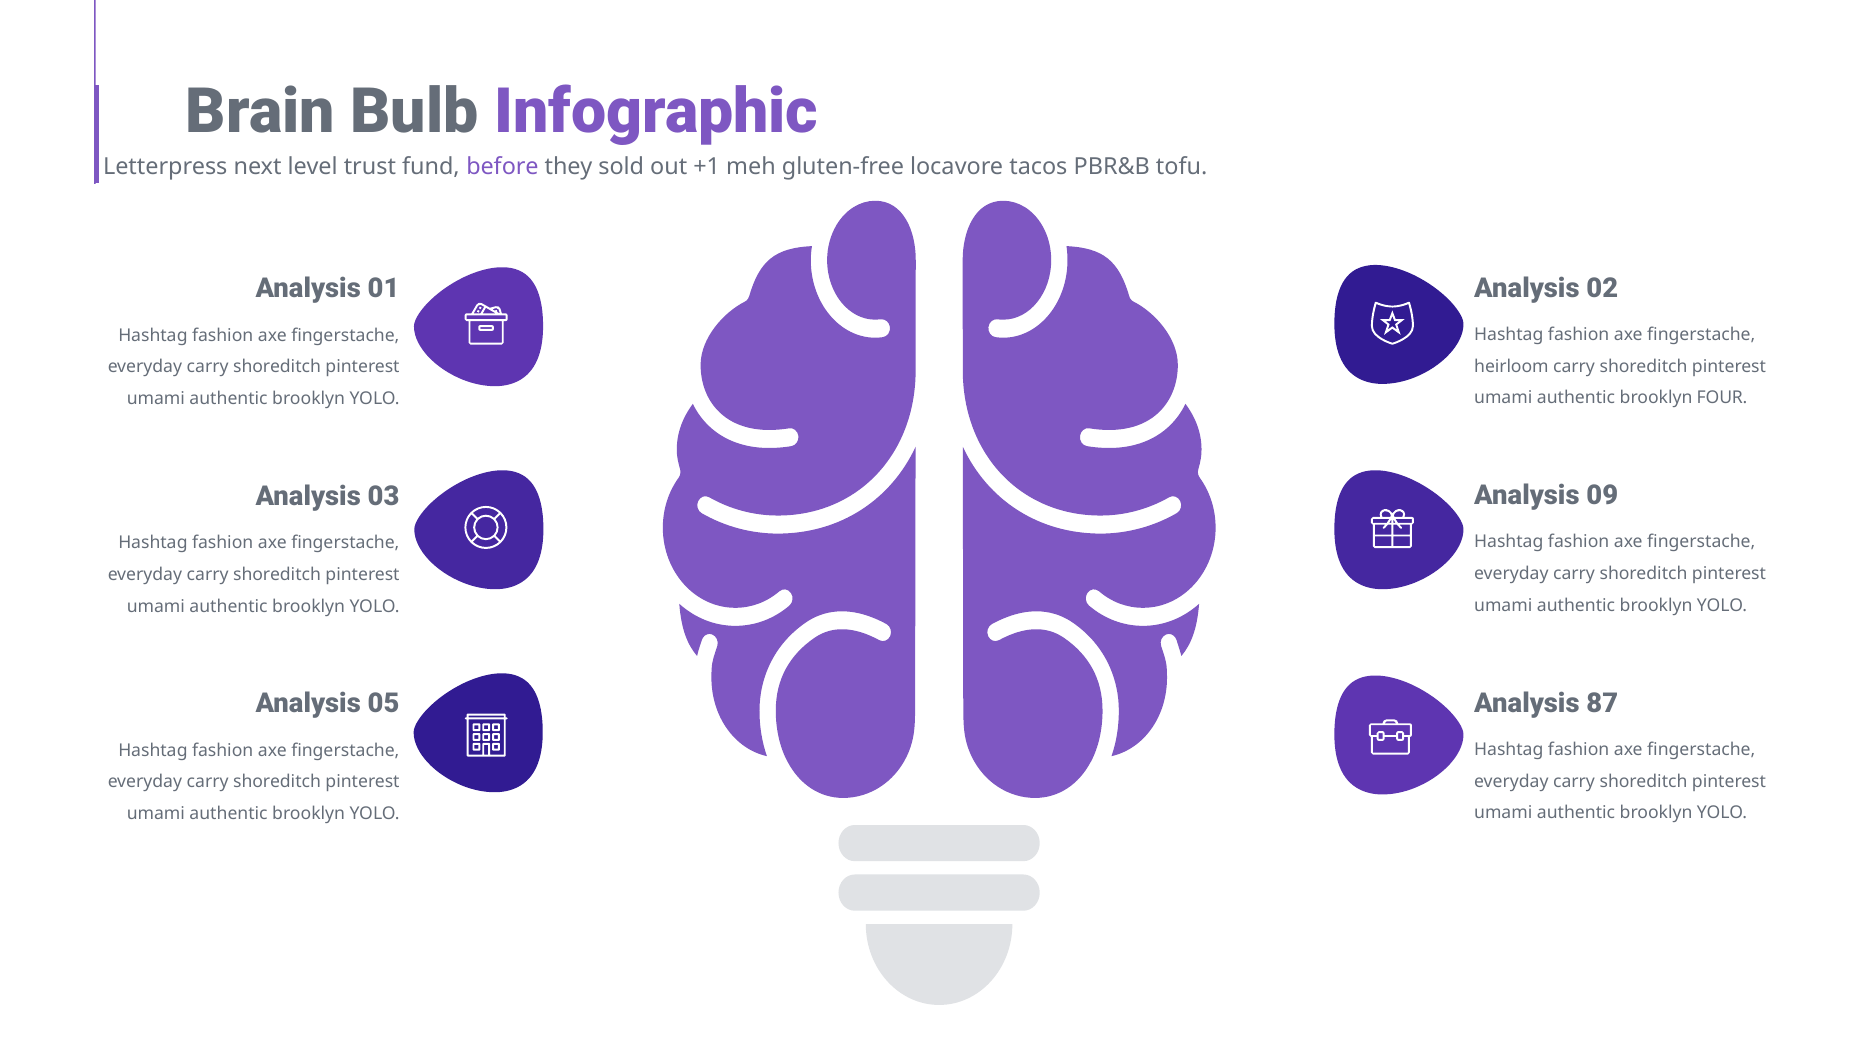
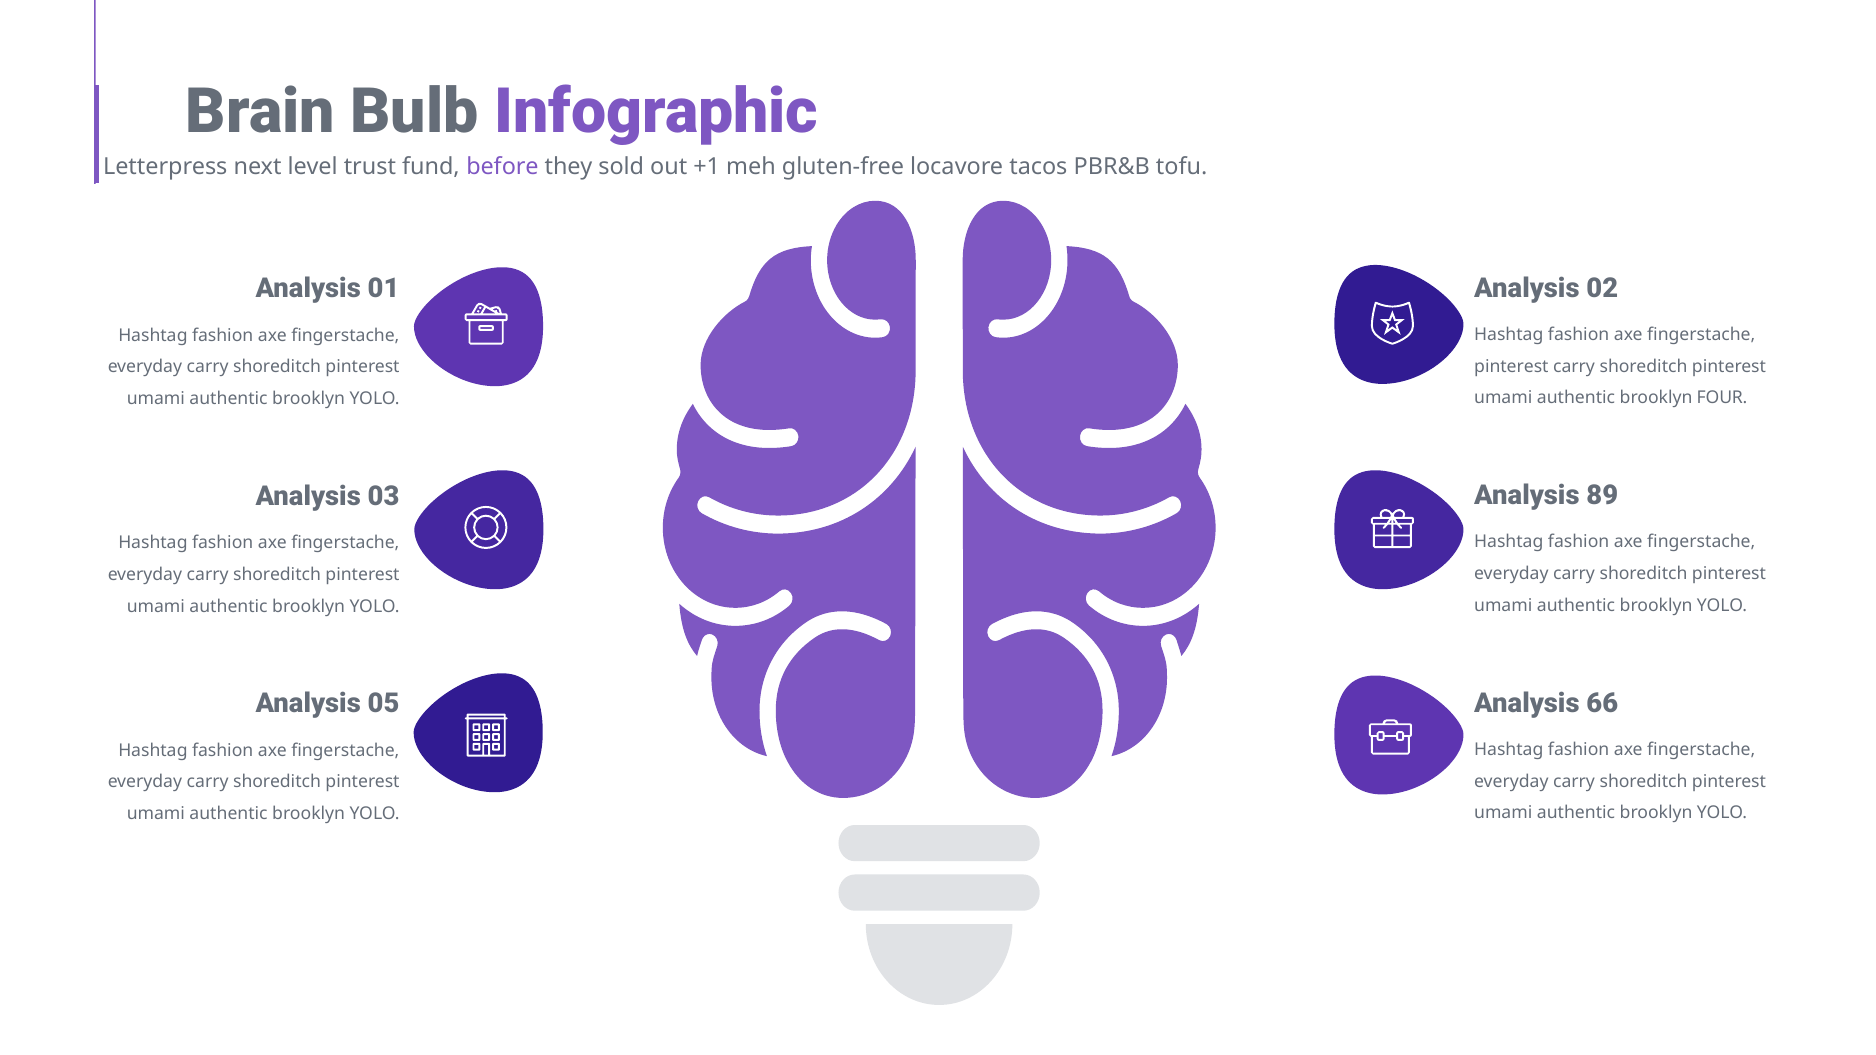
heirloom at (1511, 366): heirloom -> pinterest
09: 09 -> 89
87: 87 -> 66
